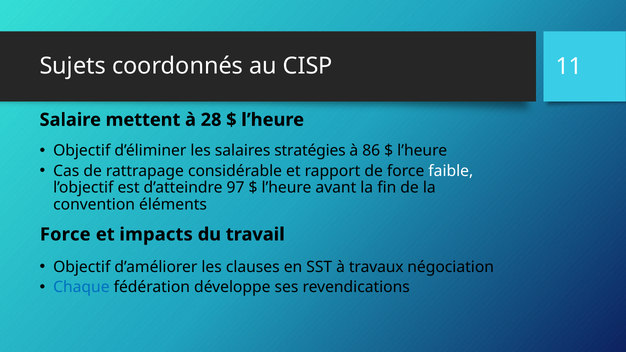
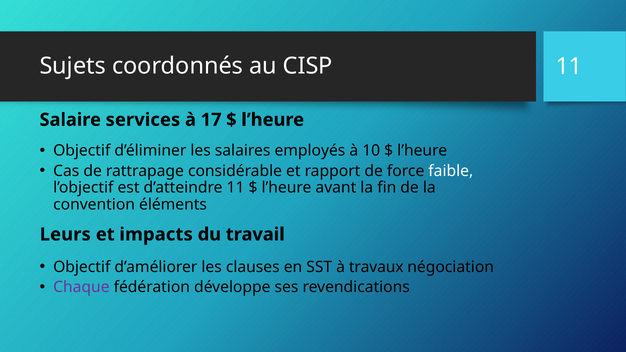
mettent: mettent -> services
28: 28 -> 17
stratégies: stratégies -> employés
86: 86 -> 10
d’atteindre 97: 97 -> 11
Force at (65, 235): Force -> Leurs
Chaque colour: blue -> purple
